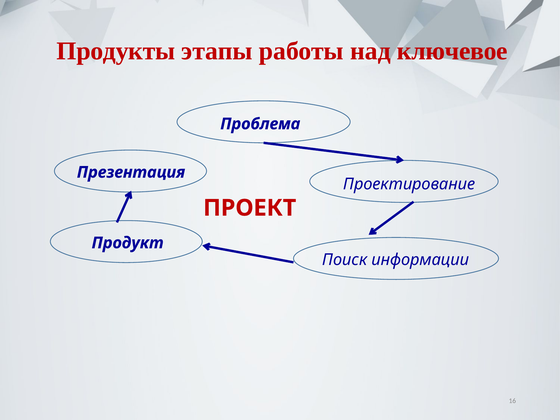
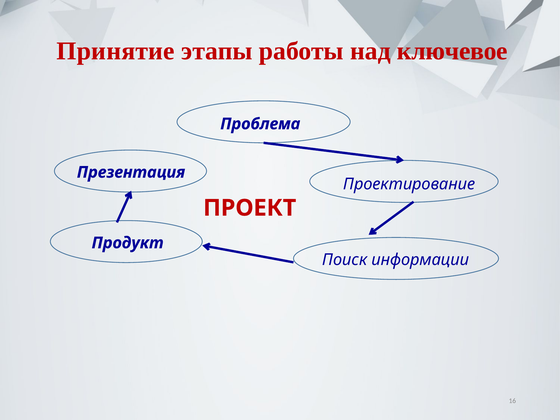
Продукты: Продукты -> Принятие
